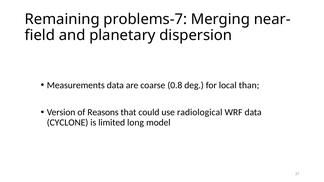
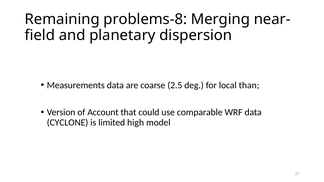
problems-7: problems-7 -> problems-8
0.8: 0.8 -> 2.5
Reasons: Reasons -> Account
radiological: radiological -> comparable
long: long -> high
